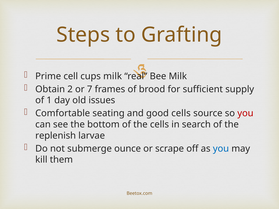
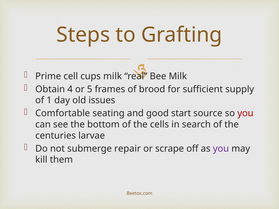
2: 2 -> 4
7: 7 -> 5
good cells: cells -> start
replenish: replenish -> centuries
ounce: ounce -> repair
you at (221, 149) colour: blue -> purple
